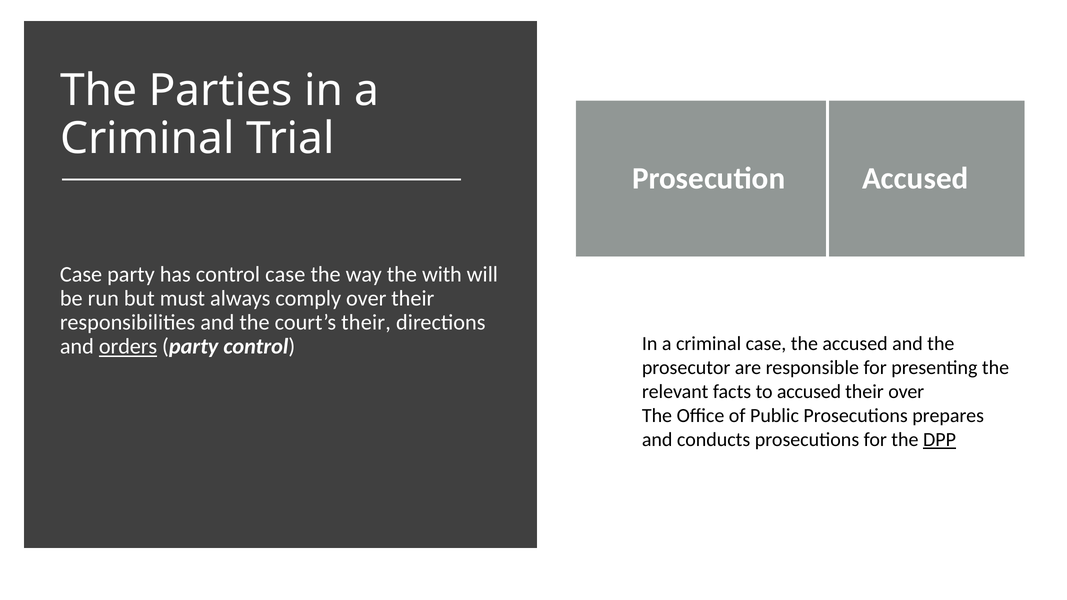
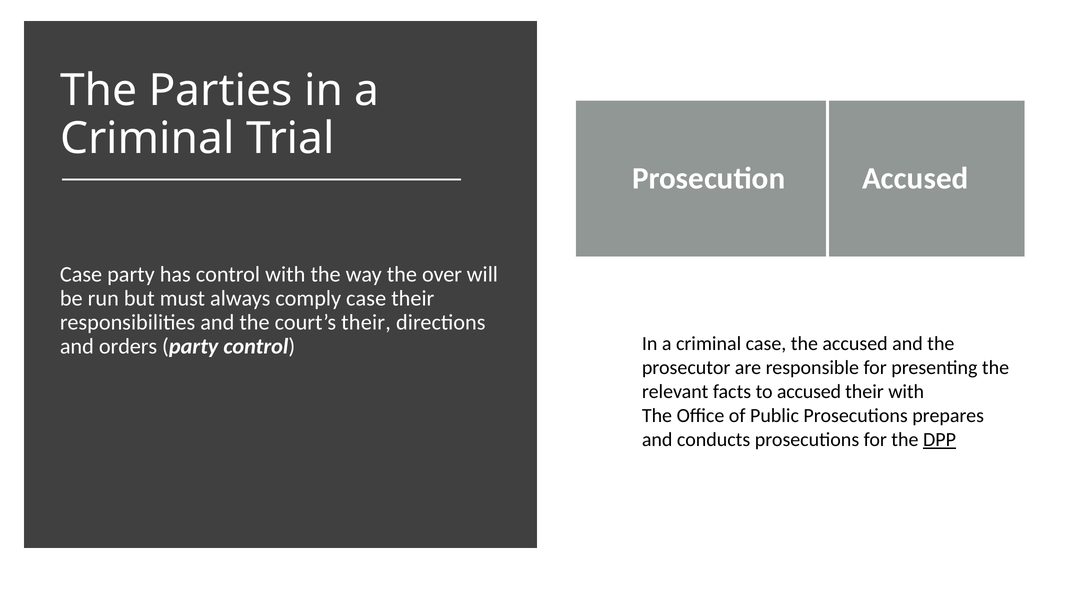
control case: case -> with
with: with -> over
comply over: over -> case
orders underline: present -> none
their over: over -> with
